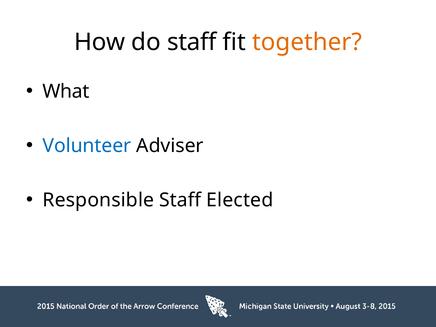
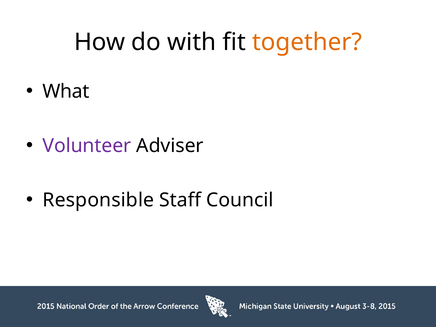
do staff: staff -> with
Volunteer colour: blue -> purple
Elected: Elected -> Council
